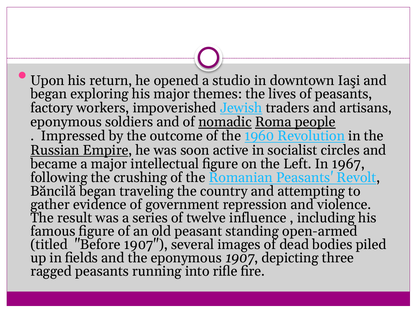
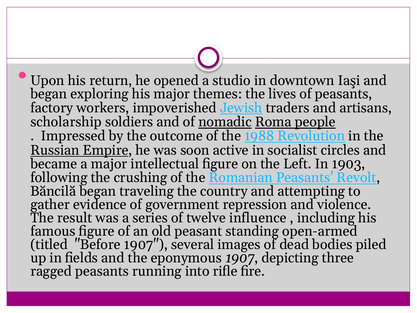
eponymous at (66, 122): eponymous -> scholarship
1960: 1960 -> 1988
1967: 1967 -> 1903
